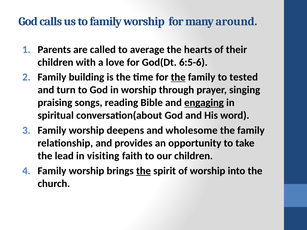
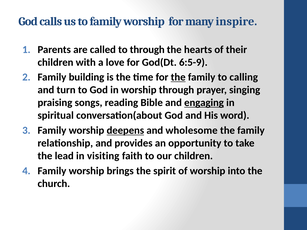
around: around -> inspire
to average: average -> through
6:5-6: 6:5-6 -> 6:5-9
tested: tested -> calling
deepens underline: none -> present
the at (144, 171) underline: present -> none
